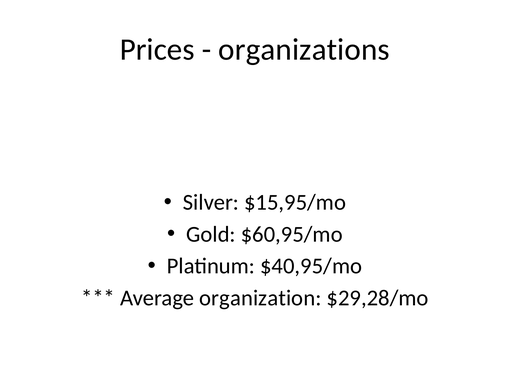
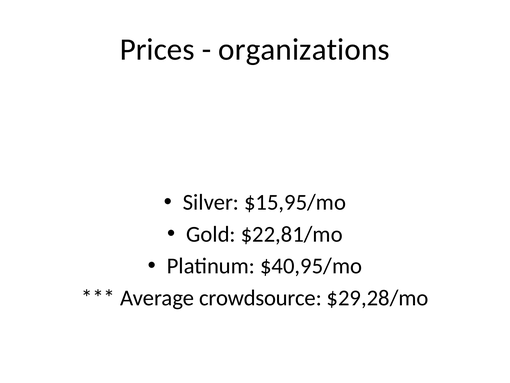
$60,95/mo: $60,95/mo -> $22,81/mo
organization: organization -> crowdsource
